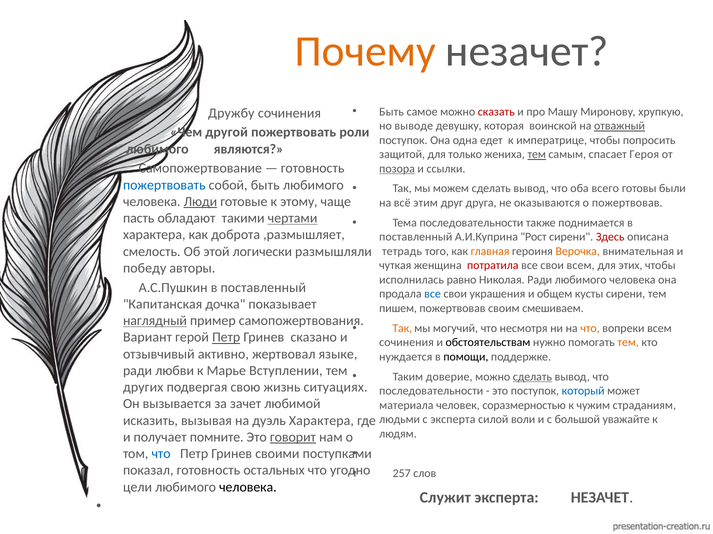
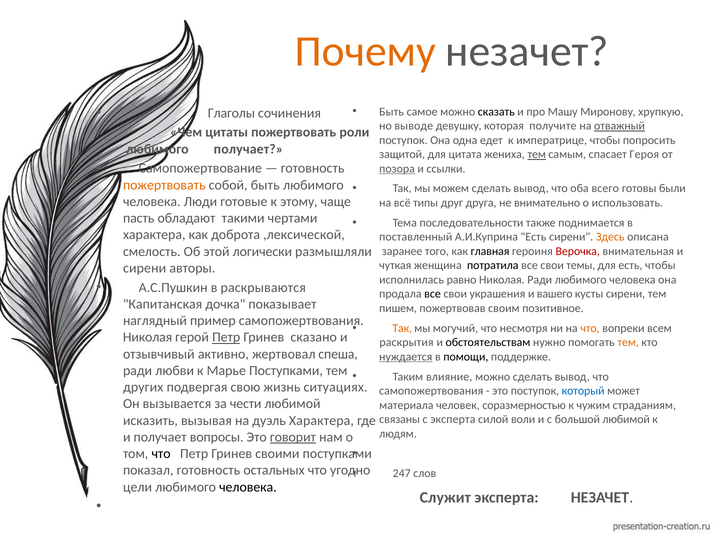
сказать colour: red -> black
Дружбу: Дружбу -> Глаголы
воинской: воинской -> получите
другой: другой -> цитаты
любимого являются: являются -> получает
только: только -> цитата
пожертвовать at (164, 185) colour: blue -> orange
Люди underline: present -> none
этим: этим -> типы
оказываются: оказываются -> внимательно
о пожертвовав: пожертвовав -> использовать
чертами underline: present -> none
,размышляет: ,размышляет -> ,лексической
А.И.Куприна Рост: Рост -> Есть
Здесь colour: red -> orange
тетрадь: тетрадь -> заранее
главная colour: orange -> black
Верочка colour: orange -> red
потратила colour: red -> black
свои всем: всем -> темы
для этих: этих -> есть
победу at (145, 268): победу -> сирени
А.С.Пушкин в поставленный: поставленный -> раскрываются
все at (433, 294) colour: blue -> black
общем: общем -> вашего
смешиваем: смешиваем -> позитивное
наглядный underline: present -> none
Вариант at (148, 338): Вариант -> Николая
сочинения at (407, 343): сочинения -> раскрытия
языке: языке -> спеша
нуждается underline: none -> present
Марье Вступлении: Вступлении -> Поступками
доверие: доверие -> влияние
сделать at (532, 377) underline: present -> none
последовательности at (431, 391): последовательности -> самопожертвования
зачет: зачет -> чести
людьми: людьми -> связаны
большой уважайте: уважайте -> любимой
помните: помните -> вопросы
что at (161, 454) colour: blue -> black
257: 257 -> 247
